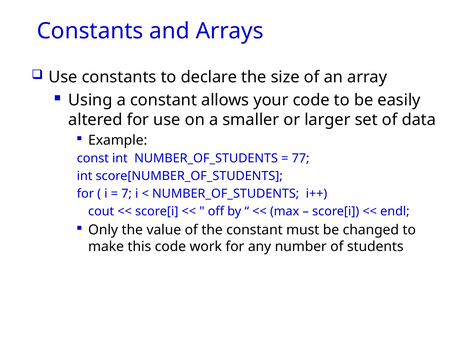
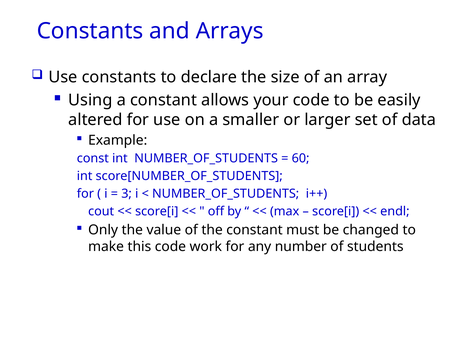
77: 77 -> 60
7: 7 -> 3
